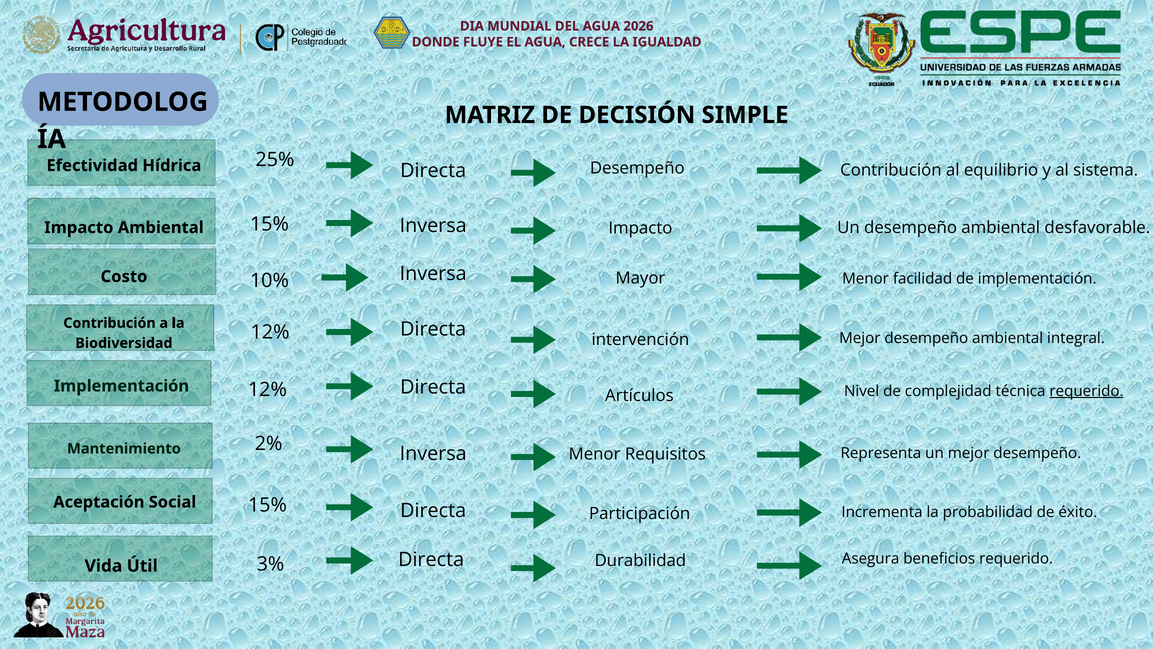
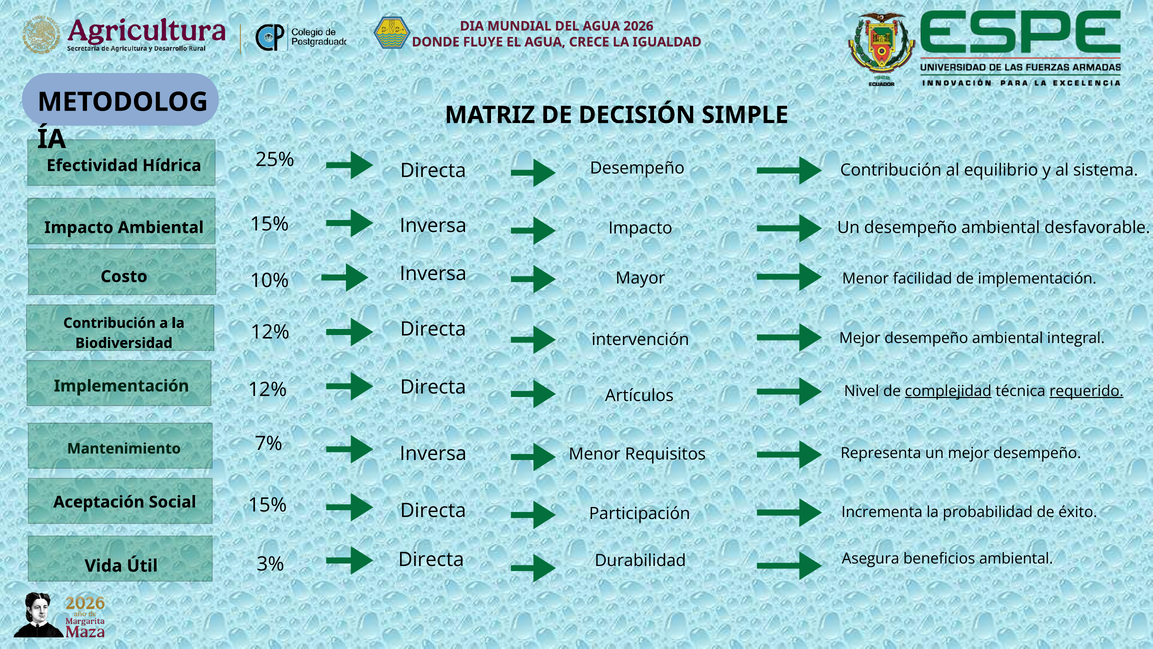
complejidad underline: none -> present
2%: 2% -> 7%
beneficios requerido: requerido -> ambiental
